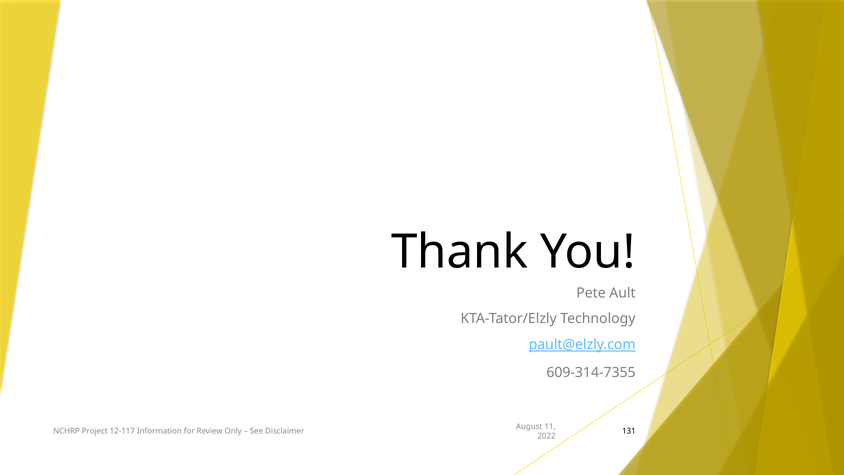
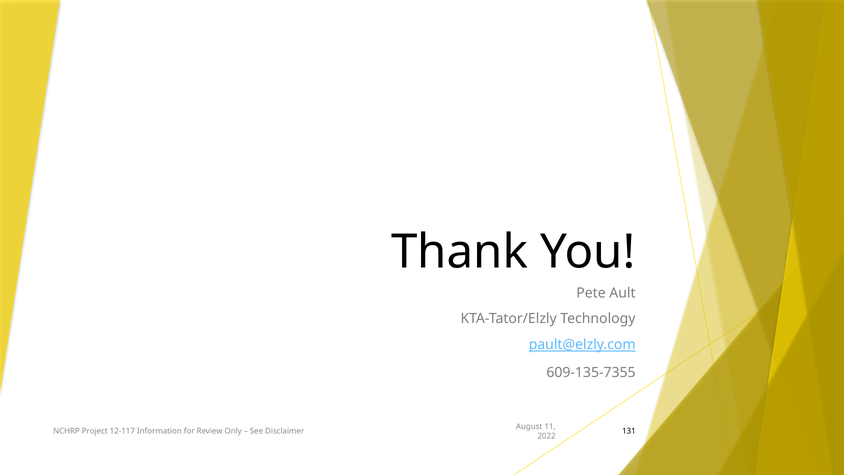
609-314-7355: 609-314-7355 -> 609-135-7355
